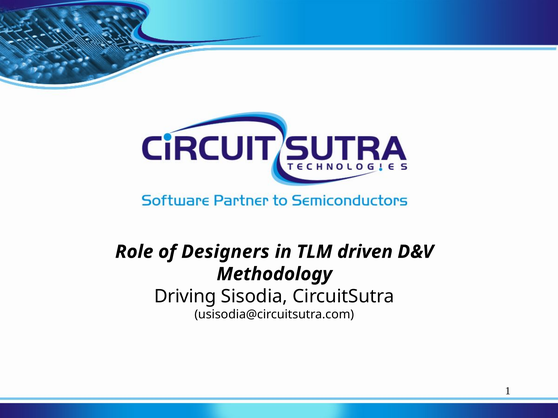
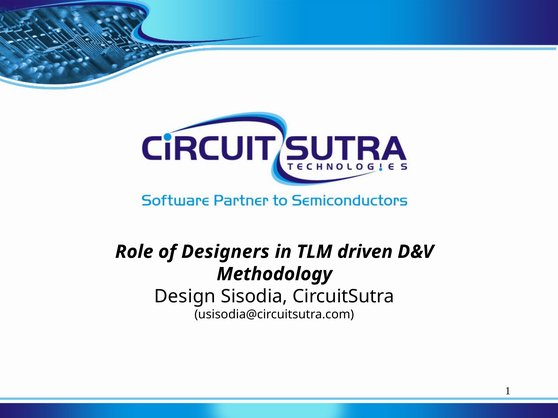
Driving: Driving -> Design
